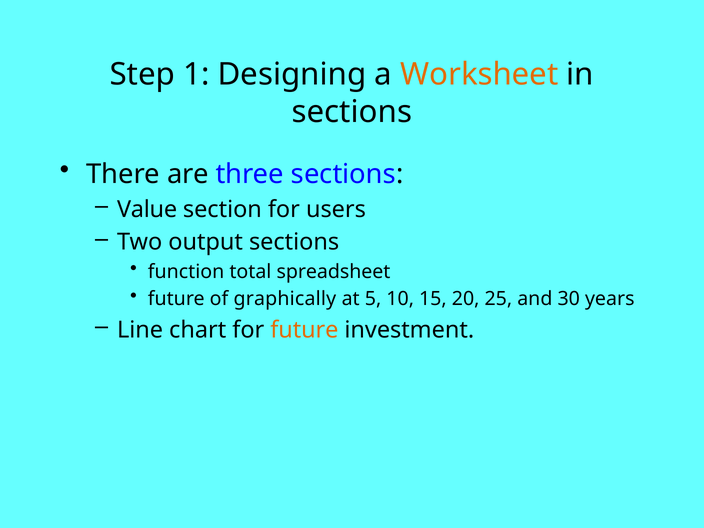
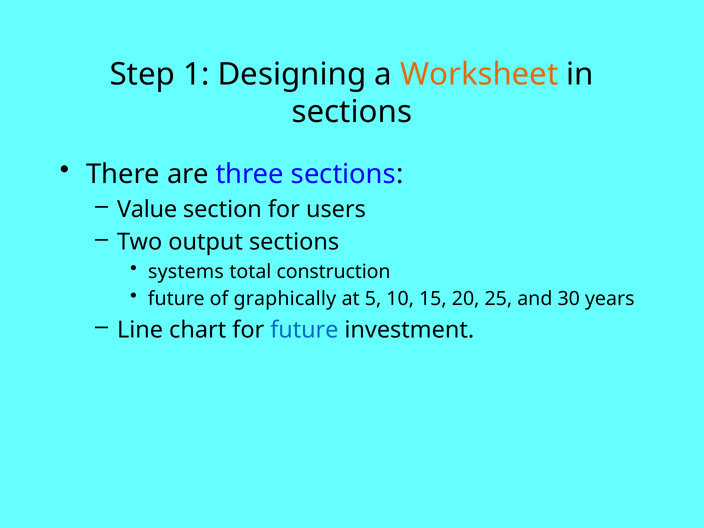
function: function -> systems
spreadsheet: spreadsheet -> construction
future at (304, 330) colour: orange -> blue
